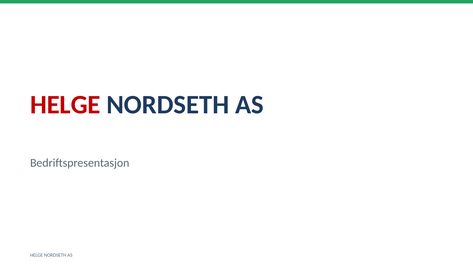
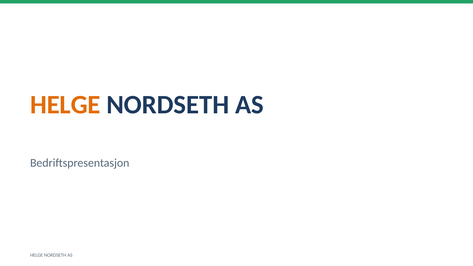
HELGE at (65, 105) colour: red -> orange
